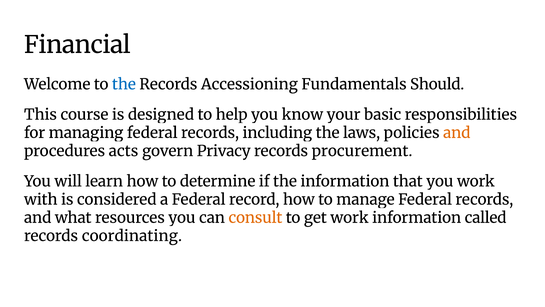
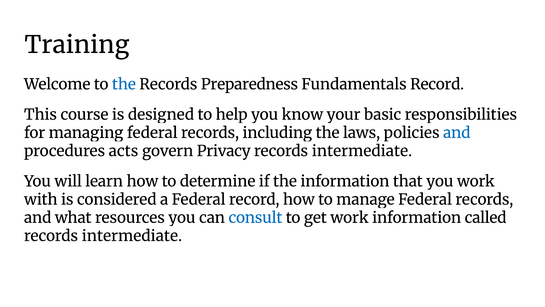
Financial: Financial -> Training
Accessioning: Accessioning -> Preparedness
Fundamentals Should: Should -> Record
and at (457, 133) colour: orange -> blue
procurement at (362, 151): procurement -> intermediate
consult colour: orange -> blue
coordinating at (132, 236): coordinating -> intermediate
